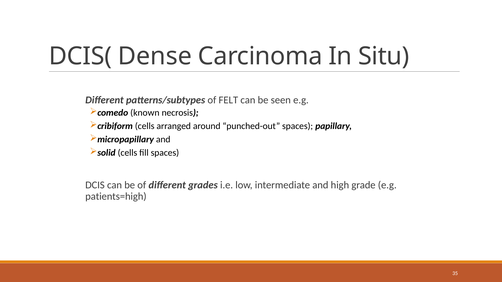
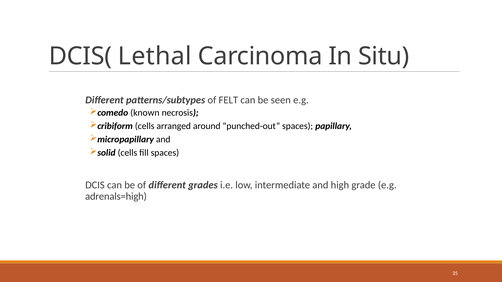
Dense: Dense -> Lethal
patients=high: patients=high -> adrenals=high
